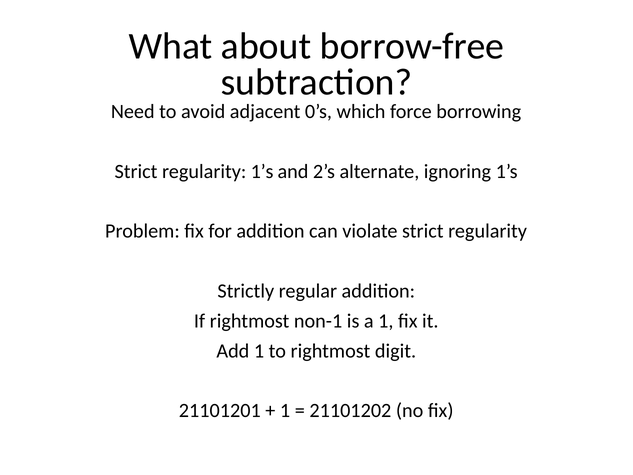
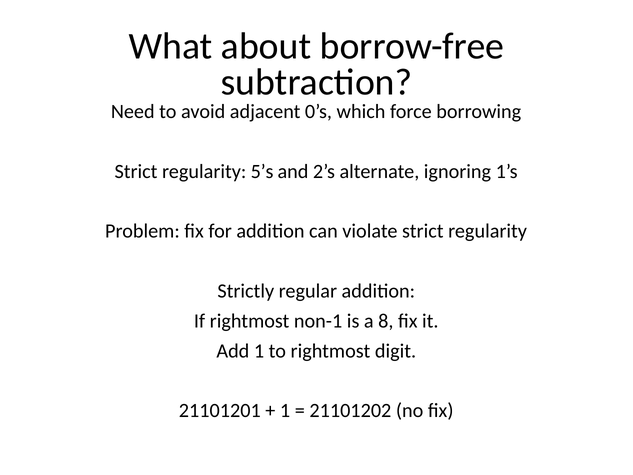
regularity 1’s: 1’s -> 5’s
a 1: 1 -> 8
